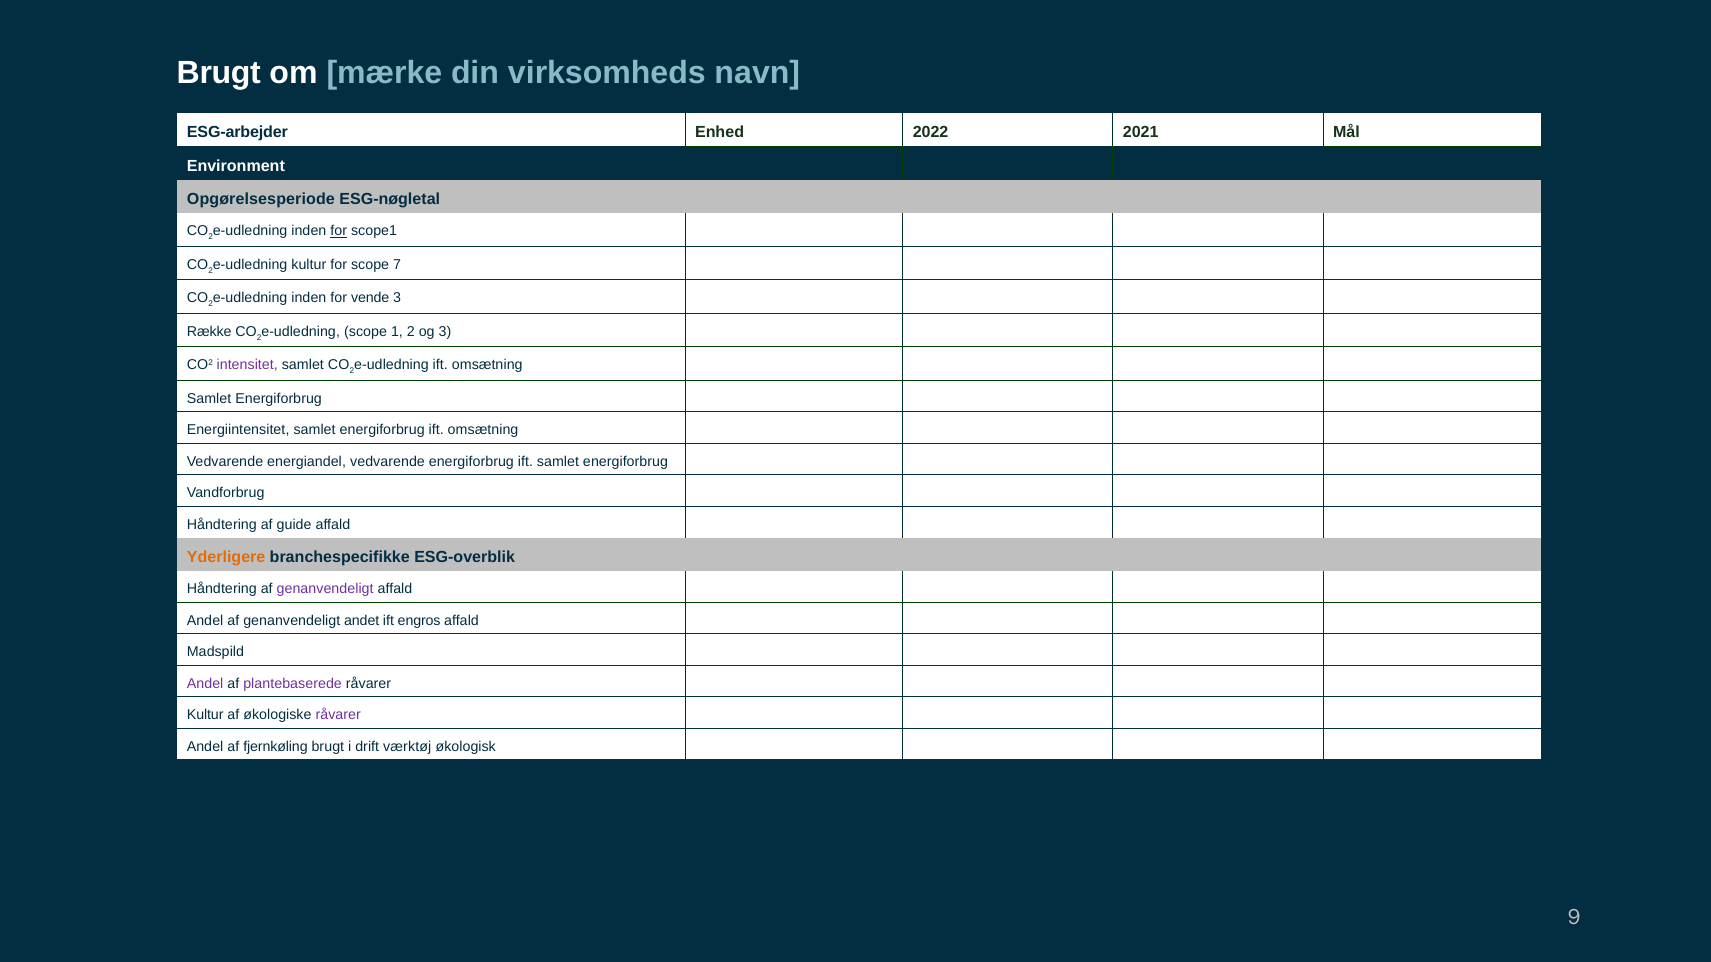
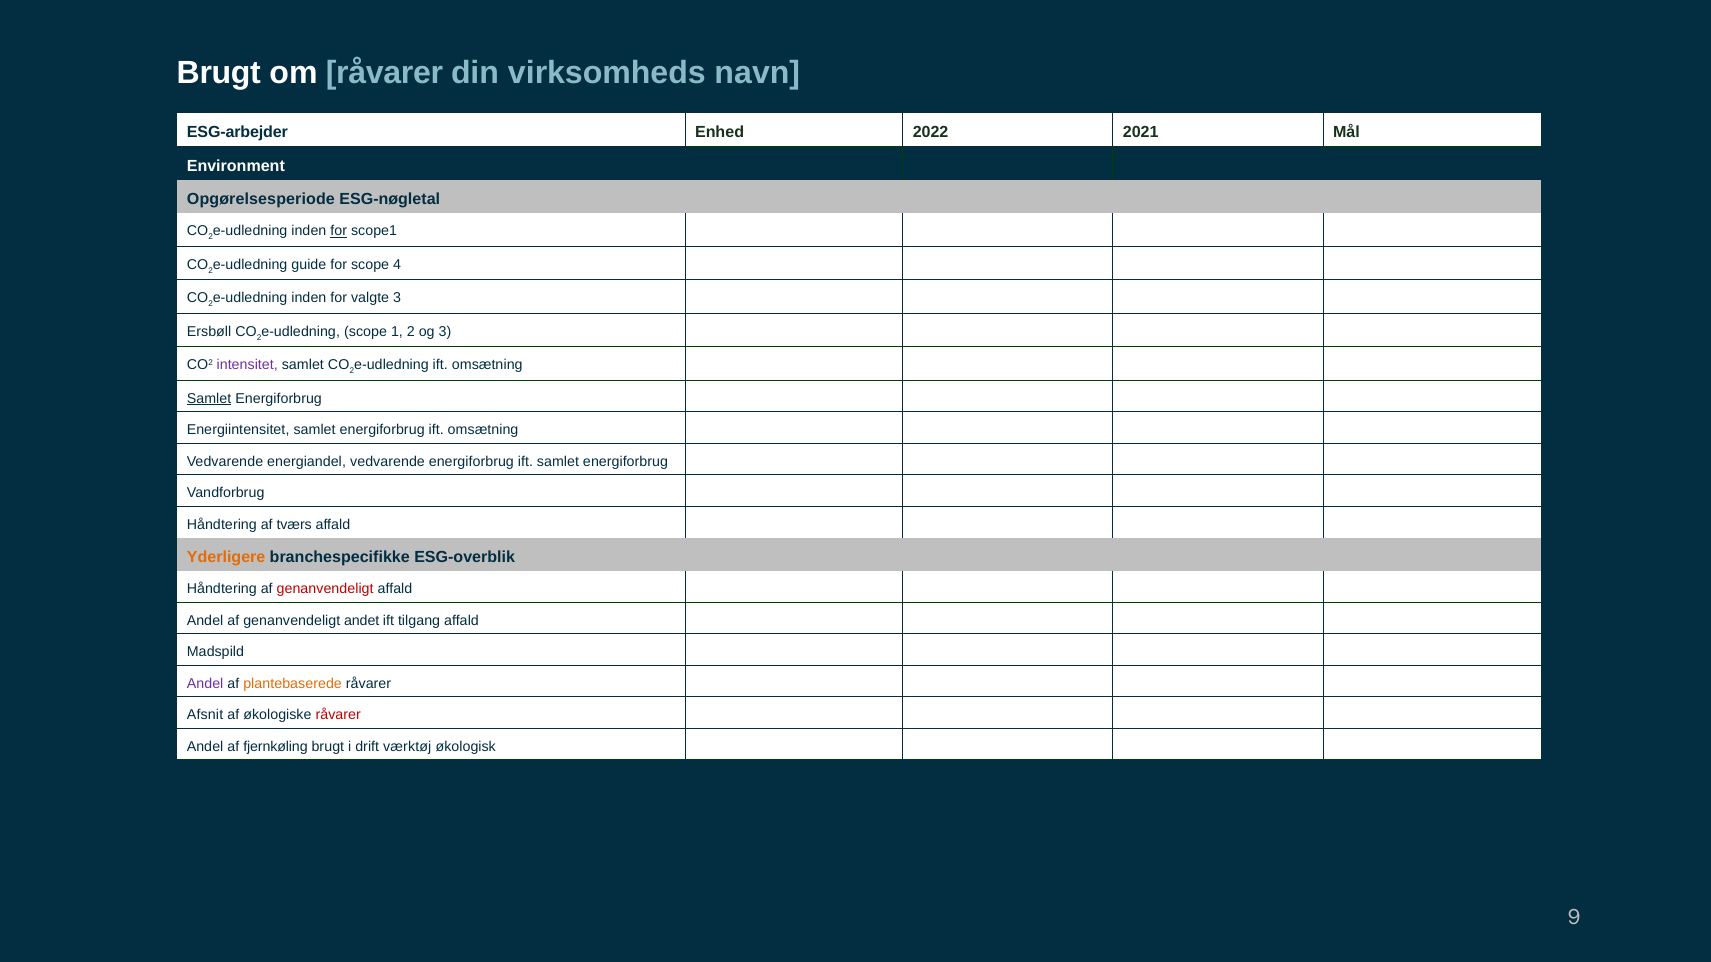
om mærke: mærke -> råvarer
kultur at (309, 265): kultur -> guide
7: 7 -> 4
vende: vende -> valgte
Række: Række -> Ersbøll
Samlet at (209, 399) underline: none -> present
guide: guide -> tværs
genanvendeligt at (325, 590) colour: purple -> red
engros: engros -> tilgang
plantebaserede colour: purple -> orange
Kultur at (205, 715): Kultur -> Afsnit
råvarer at (338, 715) colour: purple -> red
